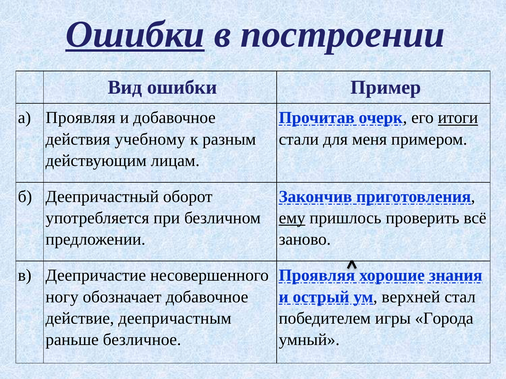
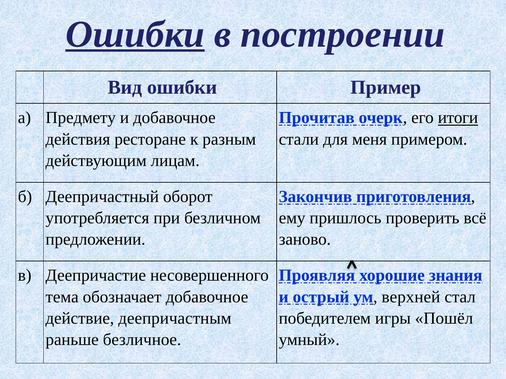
а Проявляя: Проявляя -> Предмету
учебному: учебному -> ресторане
ему underline: present -> none
ногу: ногу -> тема
Города: Города -> Пошёл
